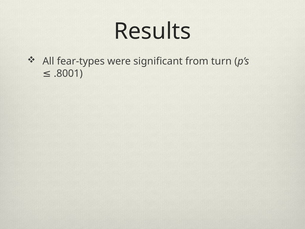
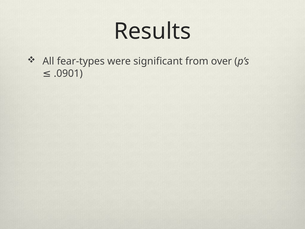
turn: turn -> over
.8001: .8001 -> .0901
